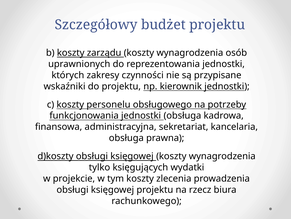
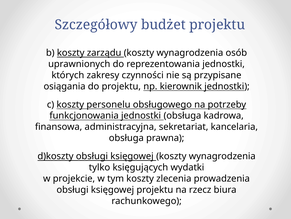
wskaźniki: wskaźniki -> osiągania
